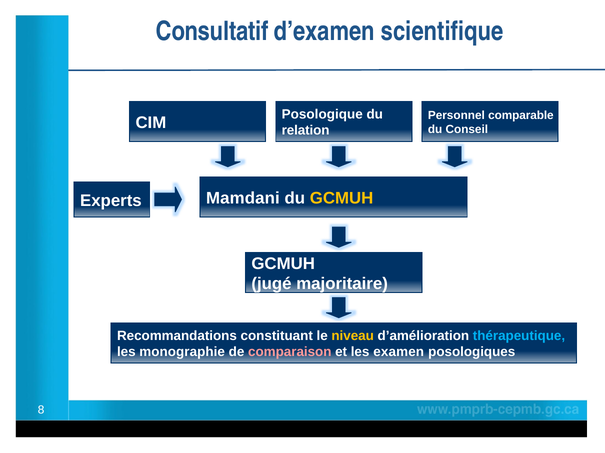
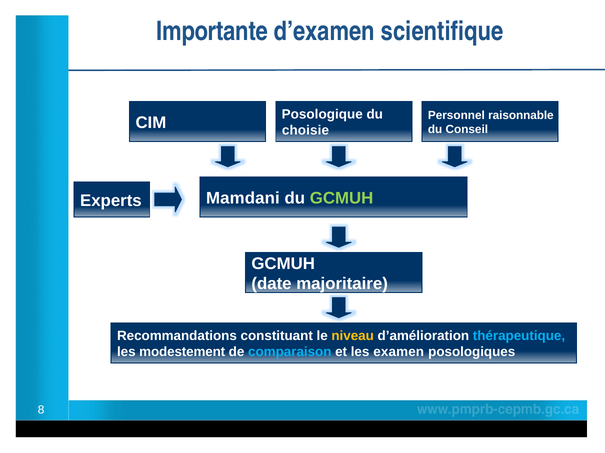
Consultatif: Consultatif -> Importante
comparable: comparable -> raisonnable
relation: relation -> choisie
GCMUH at (342, 198) colour: yellow -> light green
jugé: jugé -> date
monographie: monographie -> modestement
comparaison colour: pink -> light blue
